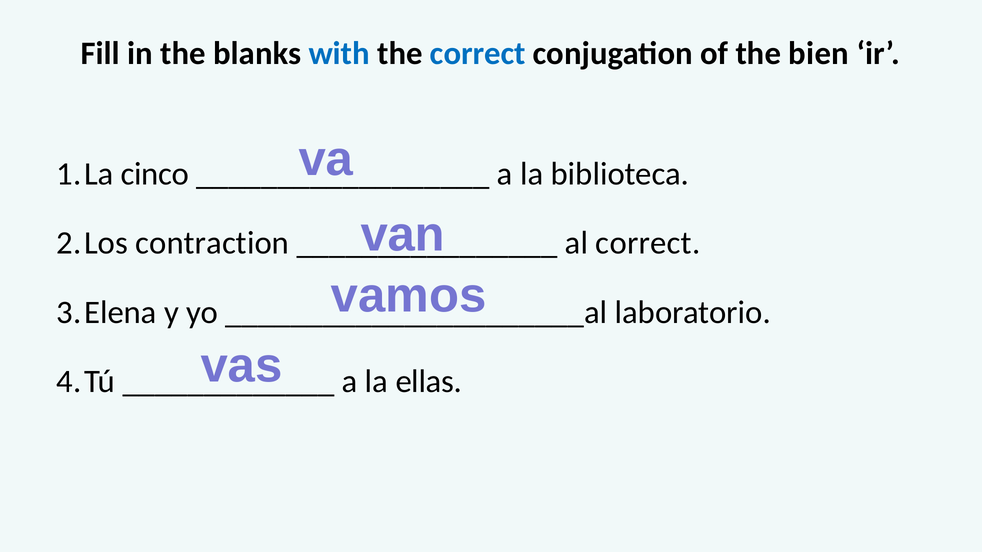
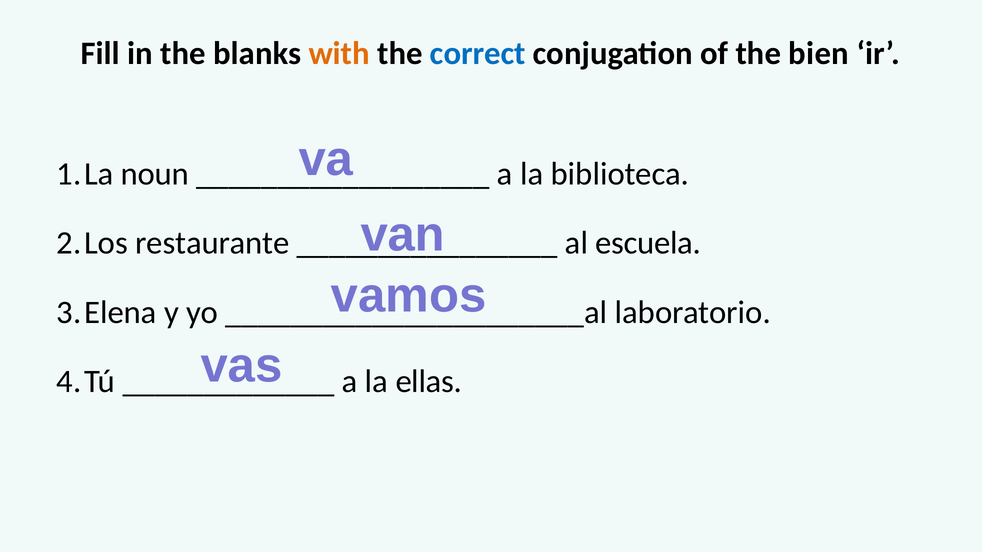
with colour: blue -> orange
cinco: cinco -> noun
contraction: contraction -> restaurante
al correct: correct -> escuela
